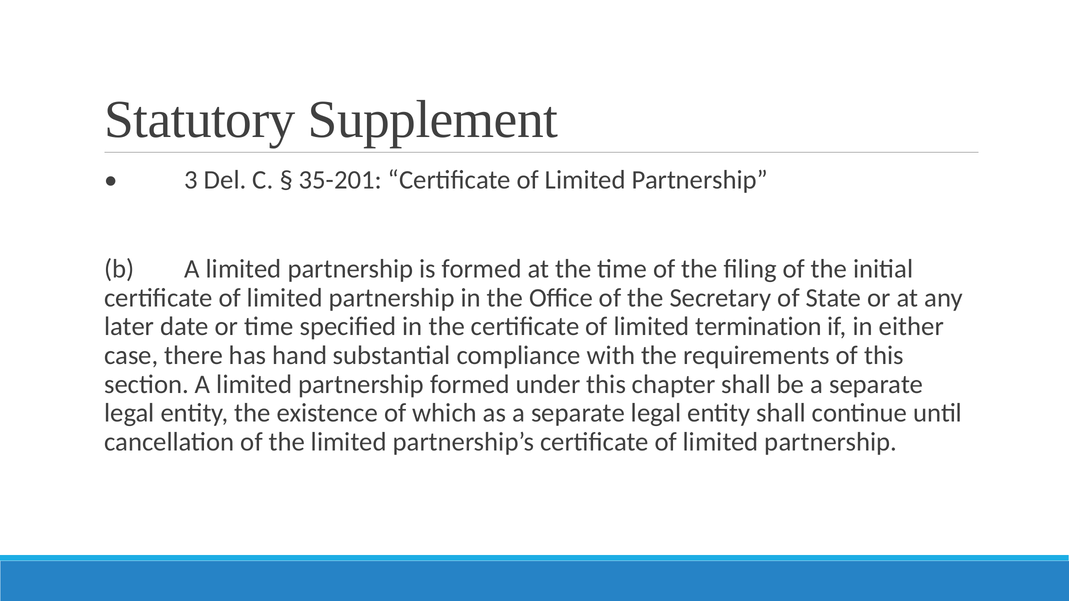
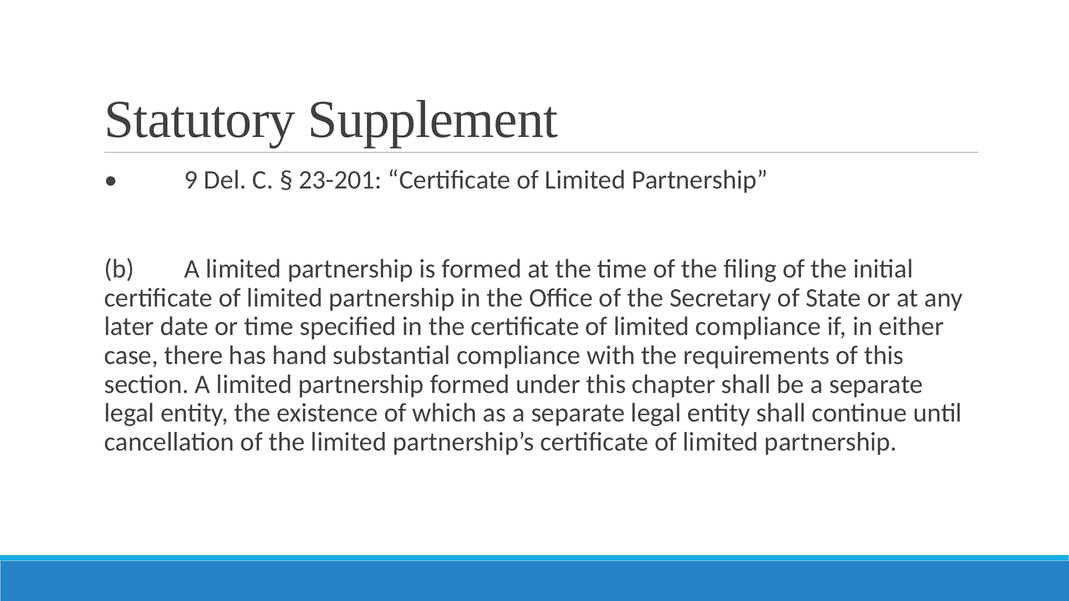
3: 3 -> 9
35-201: 35-201 -> 23-201
limited termination: termination -> compliance
